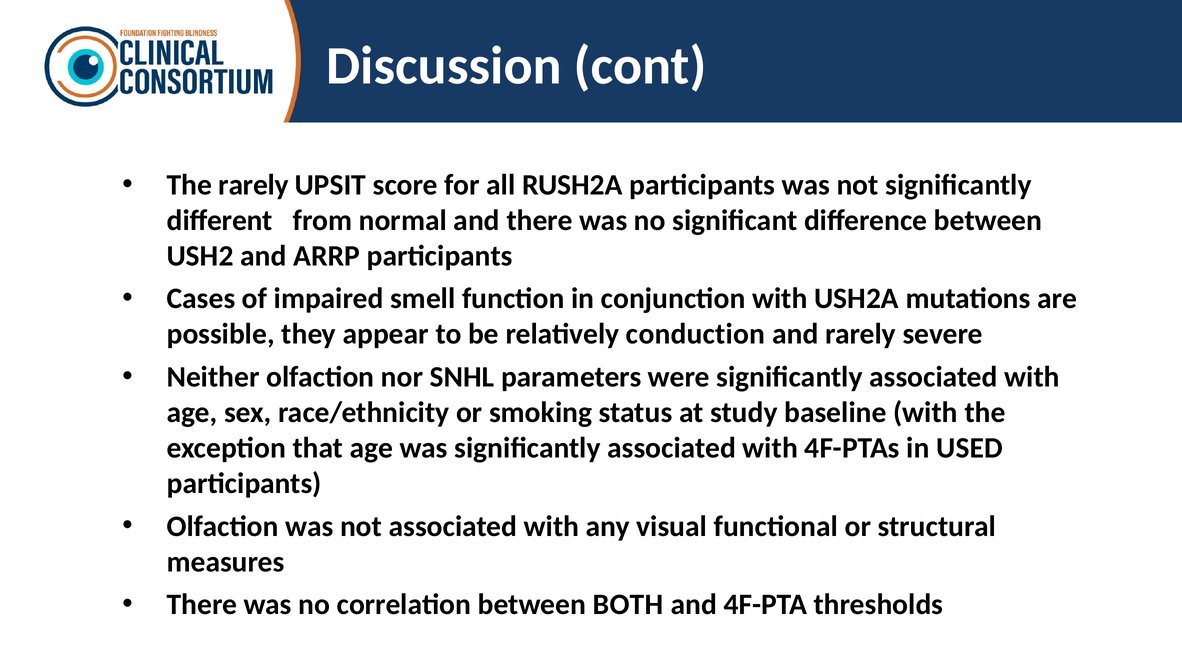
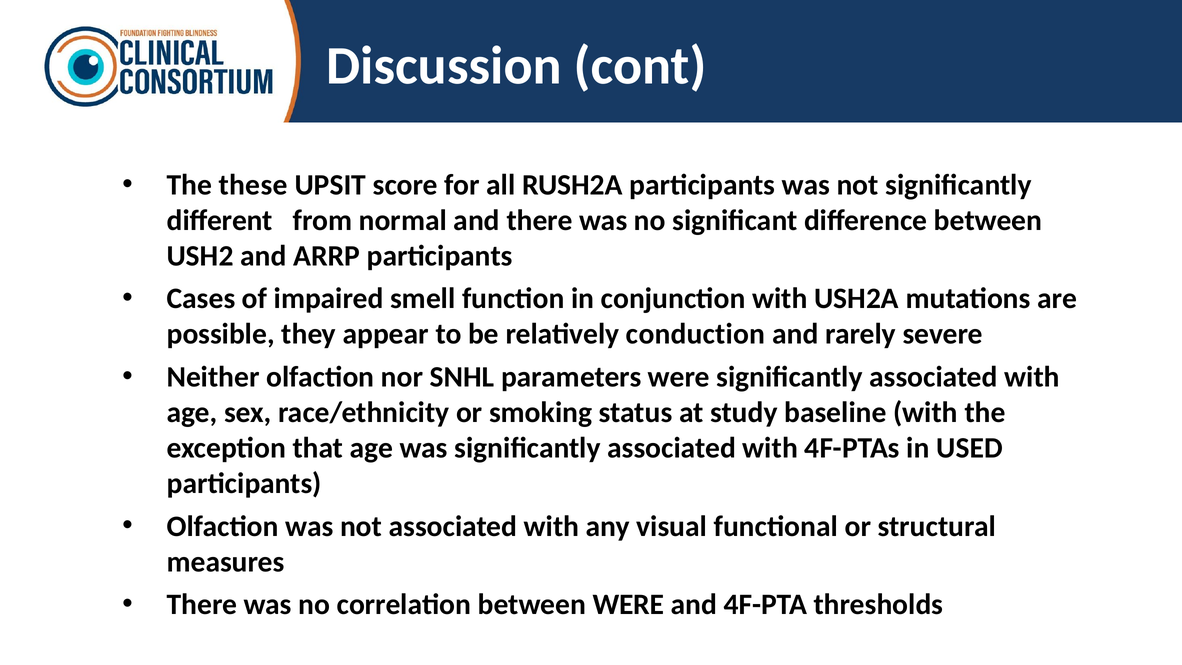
The rarely: rarely -> these
between BOTH: BOTH -> WERE
